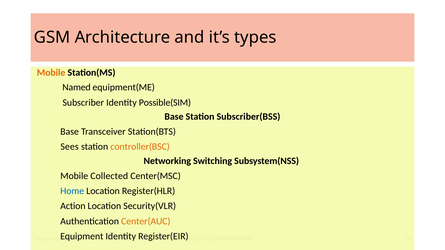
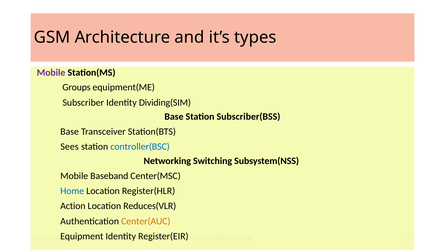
Mobile at (51, 73) colour: orange -> purple
Named: Named -> Groups
Possible(SIM: Possible(SIM -> Dividing(SIM
controller(BSC colour: orange -> blue
Collected: Collected -> Baseband
Security(VLR: Security(VLR -> Reduces(VLR
